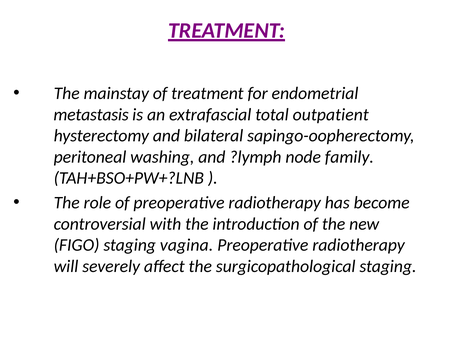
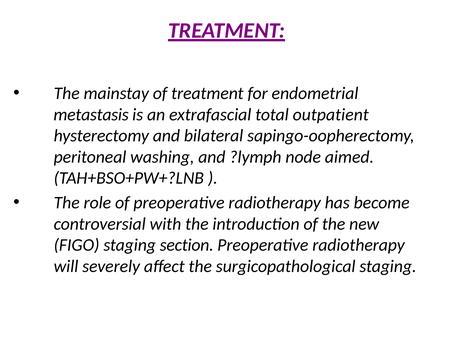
family: family -> aimed
vagina: vagina -> section
